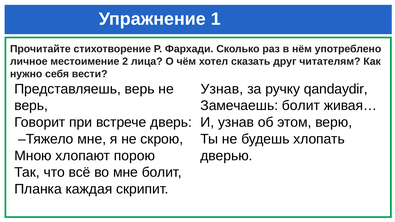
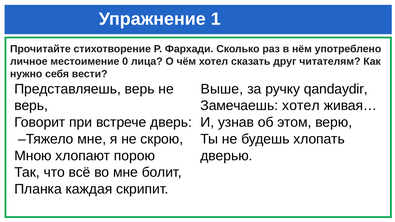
2: 2 -> 0
Узнав at (222, 89): Узнав -> Выше
Замечаешь болит: болит -> хотел
